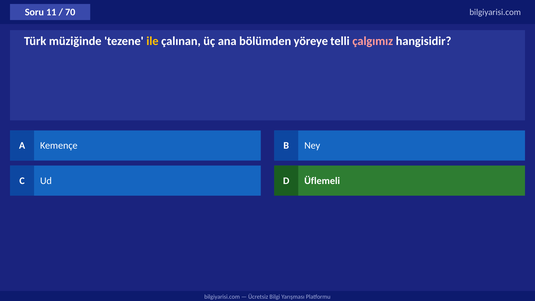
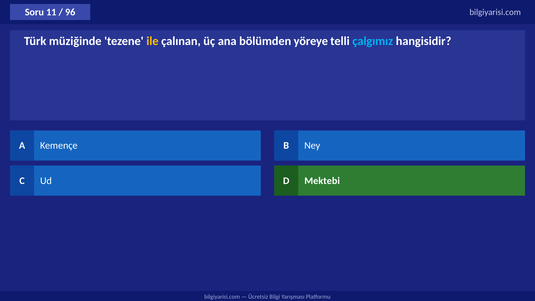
70: 70 -> 96
çalgımız colour: pink -> light blue
Üflemeli: Üflemeli -> Mektebi
